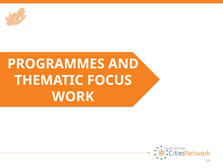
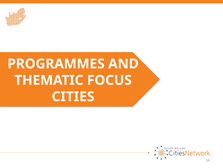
WORK: WORK -> CITIES
